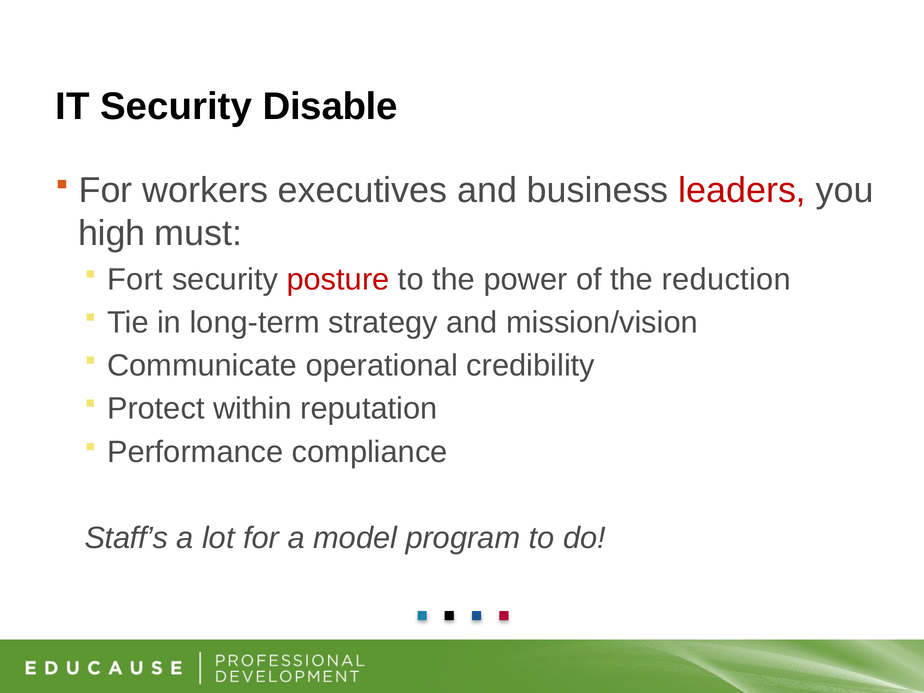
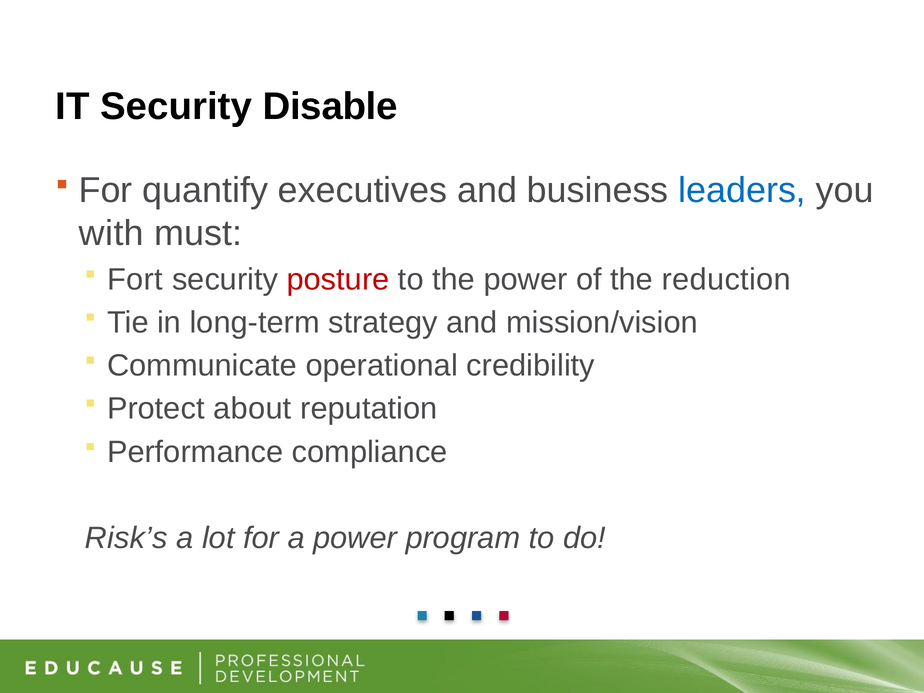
workers: workers -> quantify
leaders colour: red -> blue
high: high -> with
within: within -> about
Staff’s: Staff’s -> Risk’s
a model: model -> power
